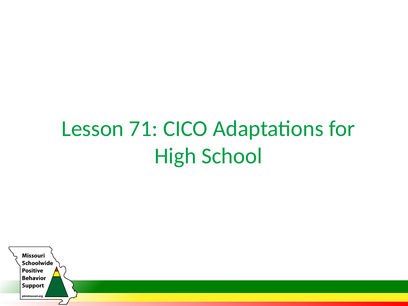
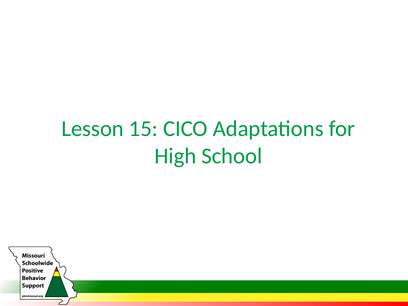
71: 71 -> 15
